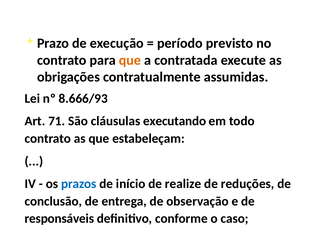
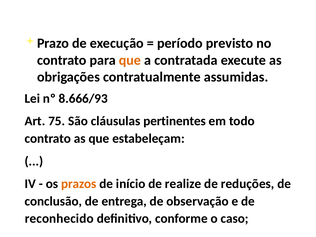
71: 71 -> 75
executando: executando -> pertinentes
prazos colour: blue -> orange
responsáveis: responsáveis -> reconhecido
